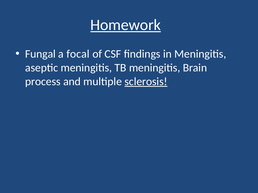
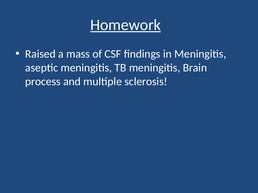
Fungal: Fungal -> Raised
focal: focal -> mass
sclerosis underline: present -> none
